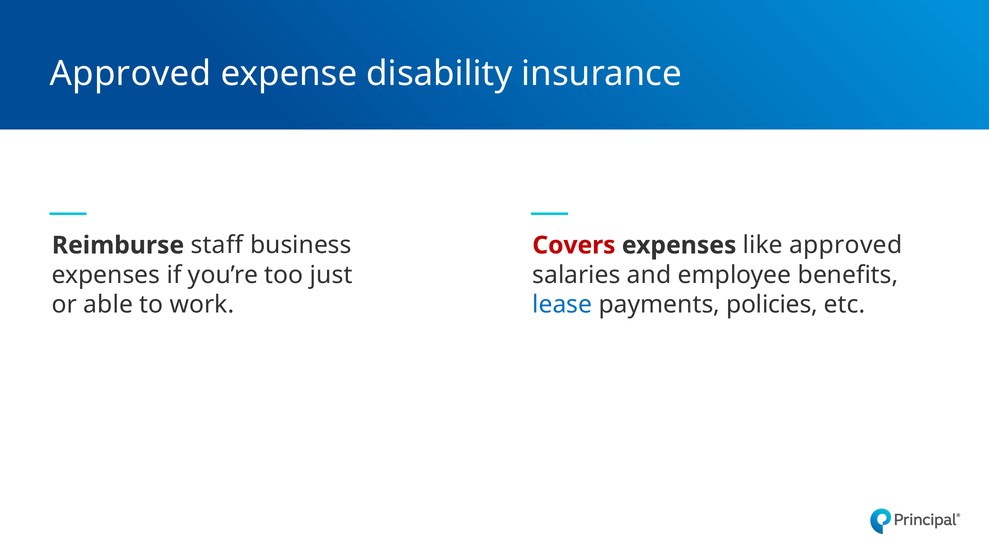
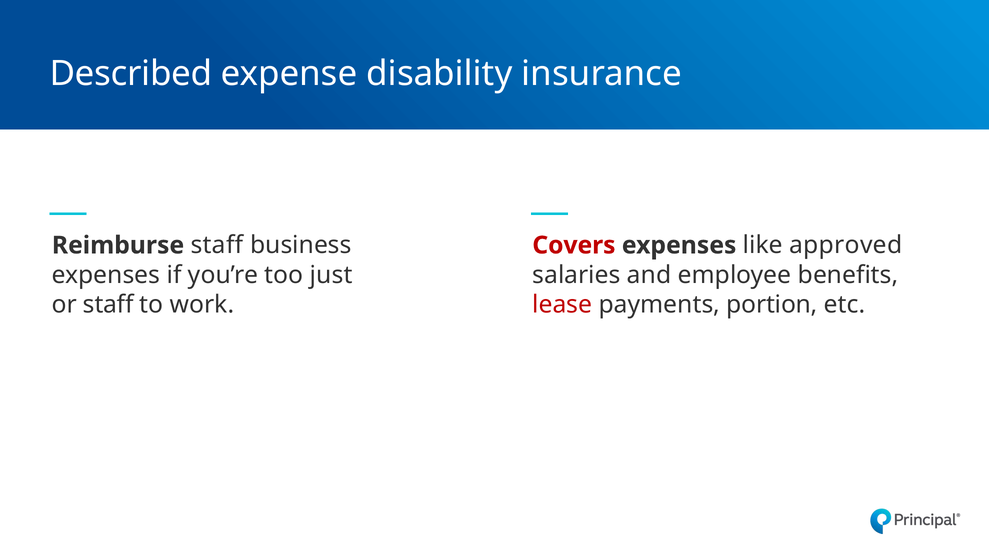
Approved at (131, 74): Approved -> Described
or able: able -> staff
lease colour: blue -> red
policies: policies -> portion
